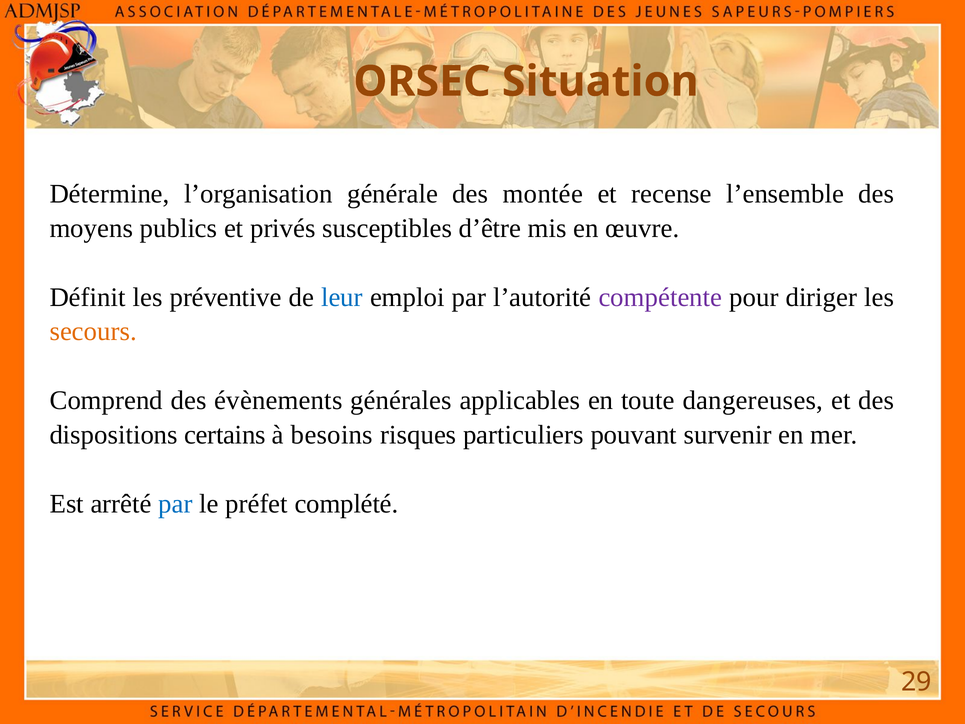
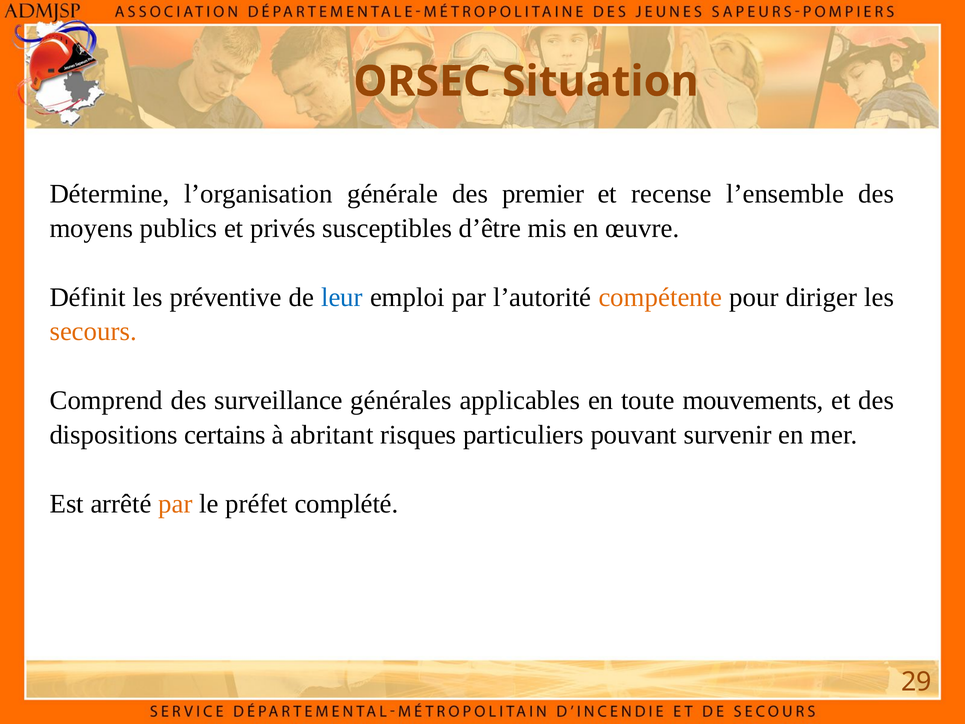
montée: montée -> premier
compétente colour: purple -> orange
évènements: évènements -> surveillance
dangereuses: dangereuses -> mouvements
besoins: besoins -> abritant
par at (175, 504) colour: blue -> orange
